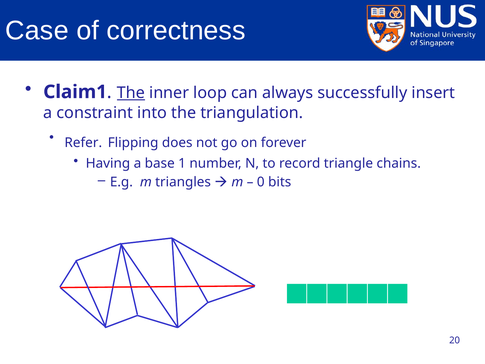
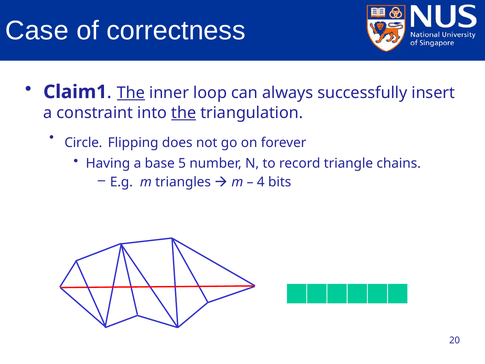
the at (184, 113) underline: none -> present
Refer: Refer -> Circle
1: 1 -> 5
0: 0 -> 4
